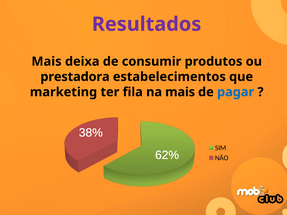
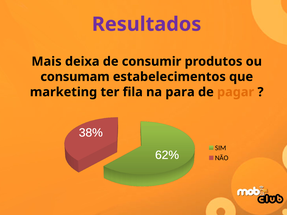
prestadora: prestadora -> consumam
na mais: mais -> para
pagar colour: blue -> orange
